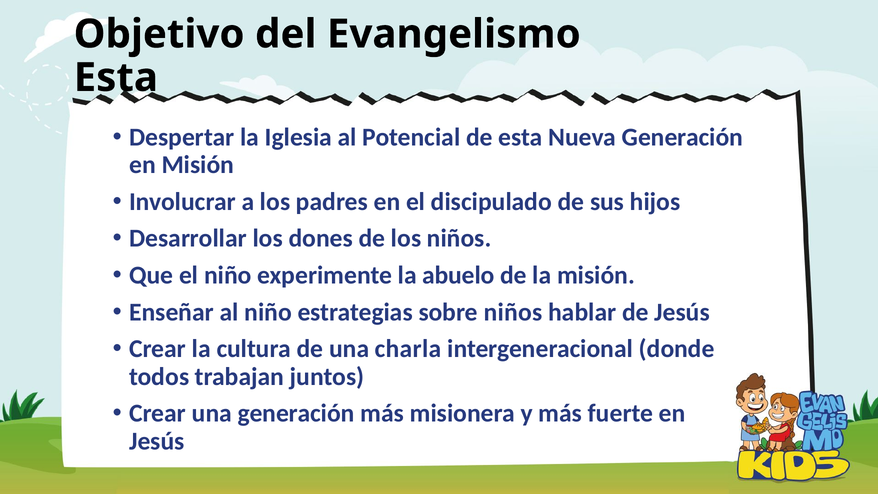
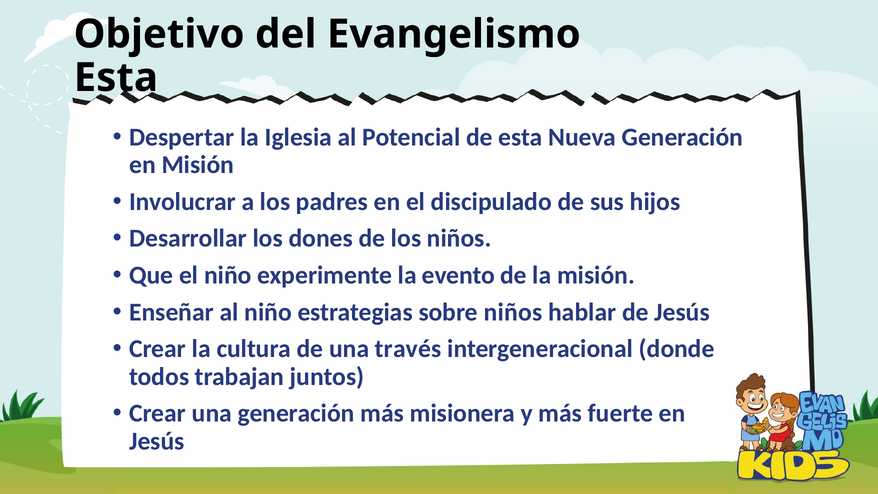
abuelo: abuelo -> evento
charla: charla -> través
